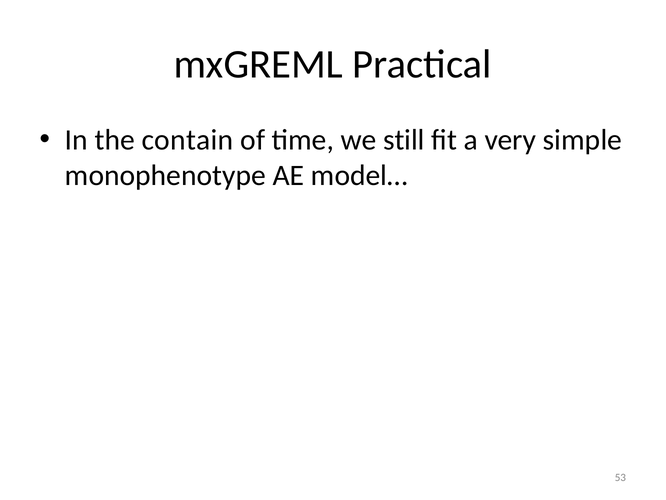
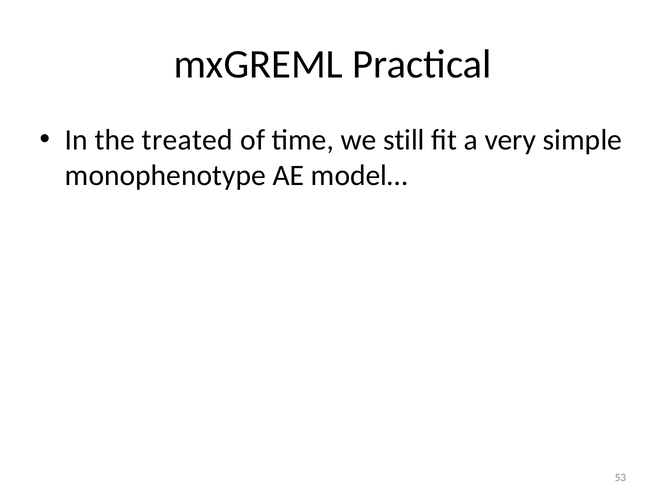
contain: contain -> treated
